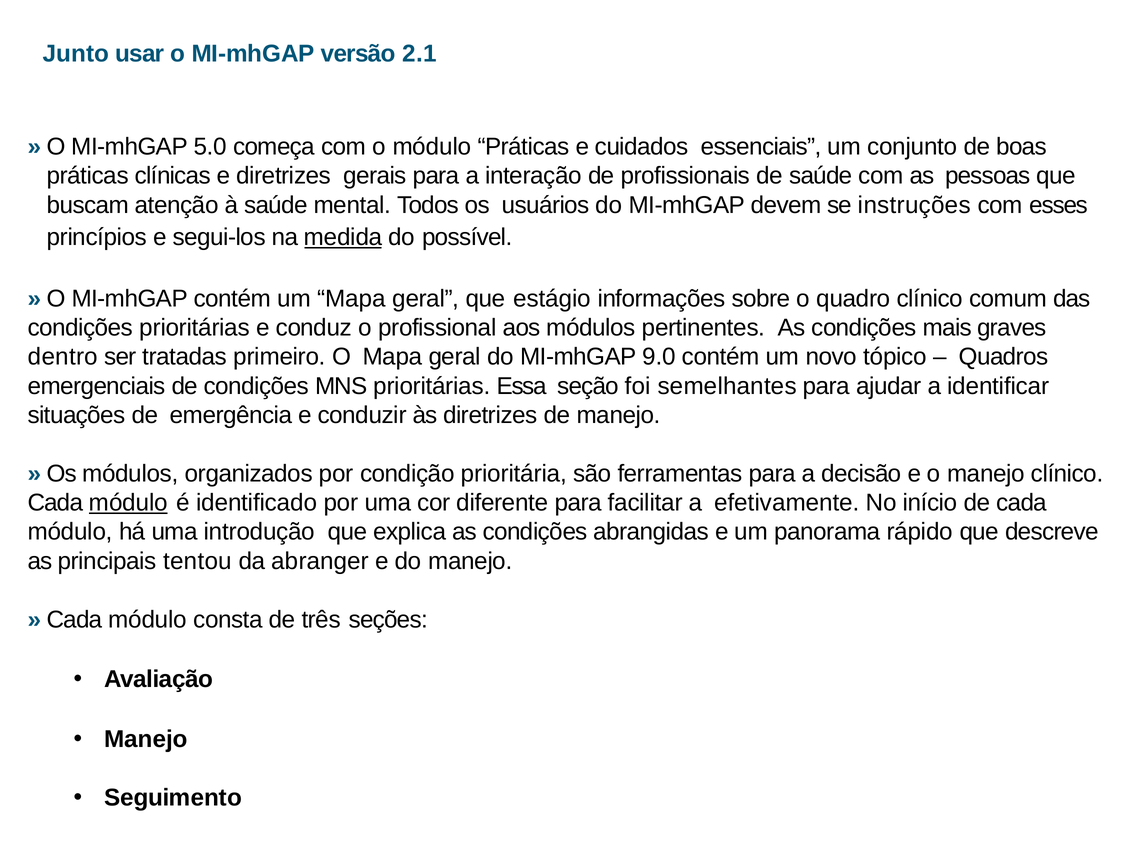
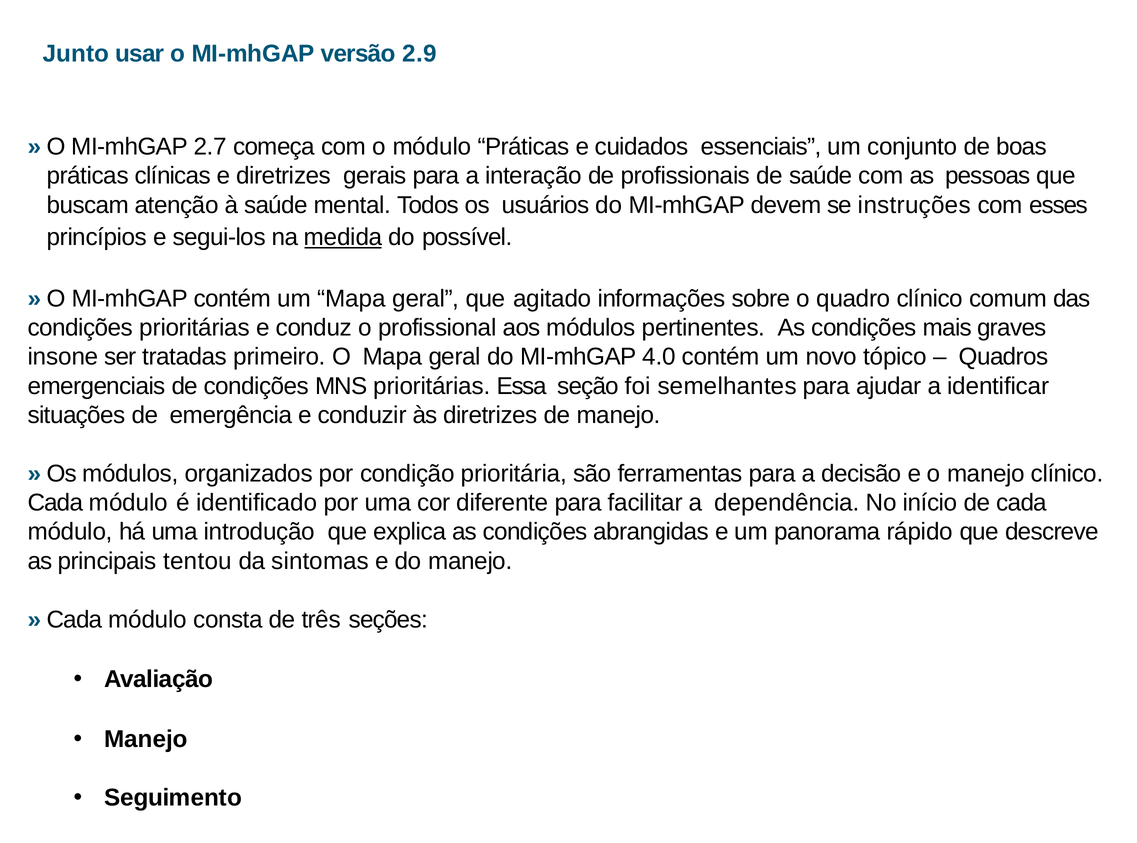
2.1: 2.1 -> 2.9
5.0: 5.0 -> 2.7
estágio: estágio -> agitado
dentro: dentro -> insone
9.0: 9.0 -> 4.0
módulo at (128, 503) underline: present -> none
efetivamente: efetivamente -> dependência
abranger: abranger -> sintomas
